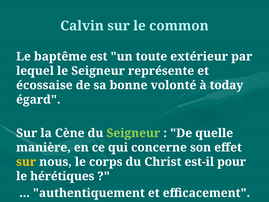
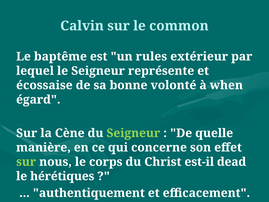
toute: toute -> rules
today: today -> when
sur at (26, 162) colour: yellow -> light green
pour: pour -> dead
